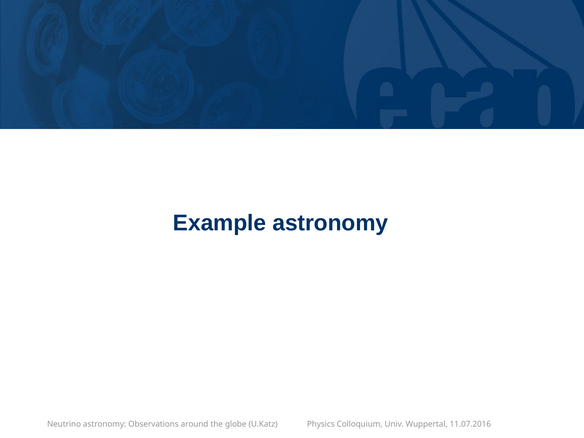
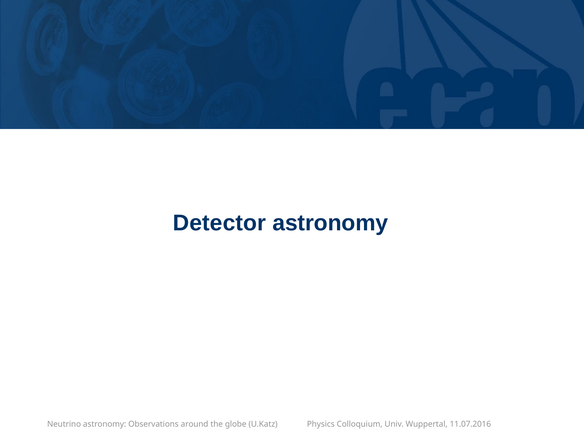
Example: Example -> Detector
